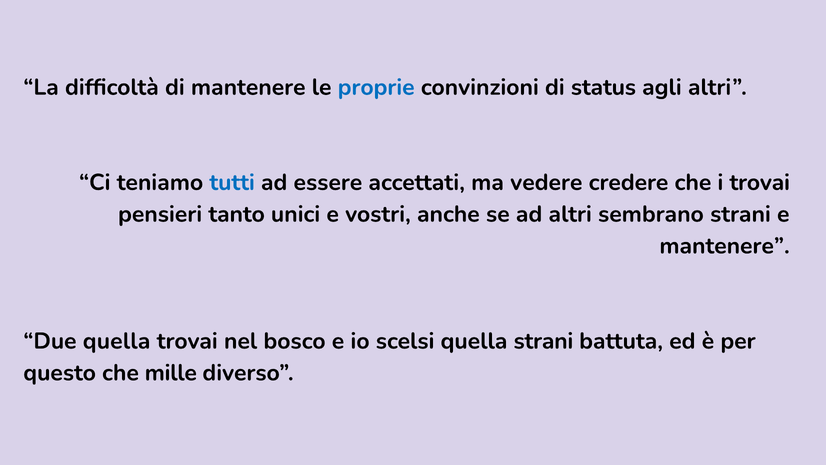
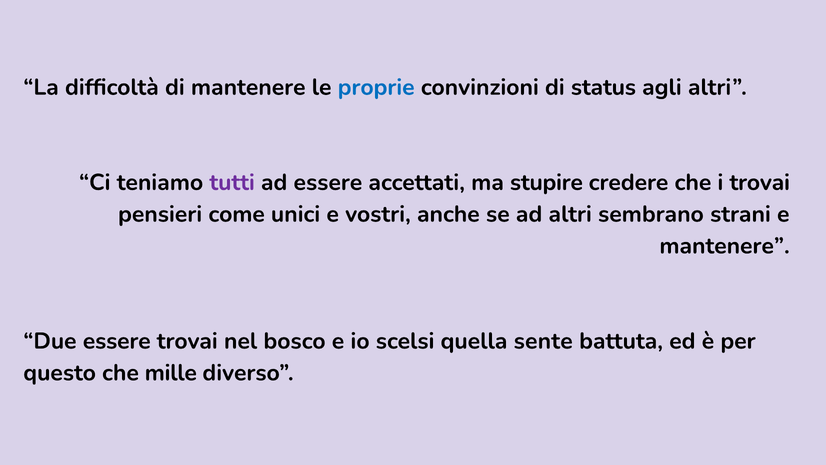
tutti colour: blue -> purple
vedere: vedere -> stupire
tanto: tanto -> come
Due quella: quella -> essere
quella strani: strani -> sente
